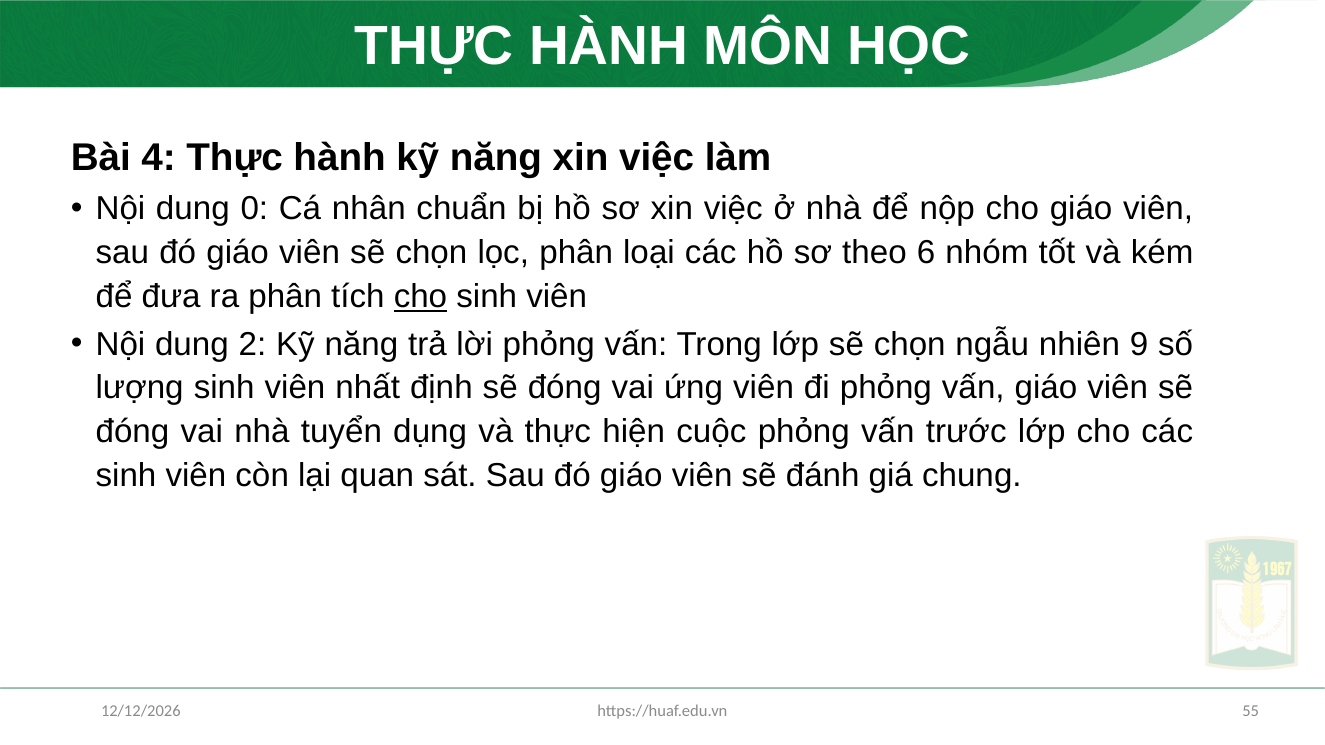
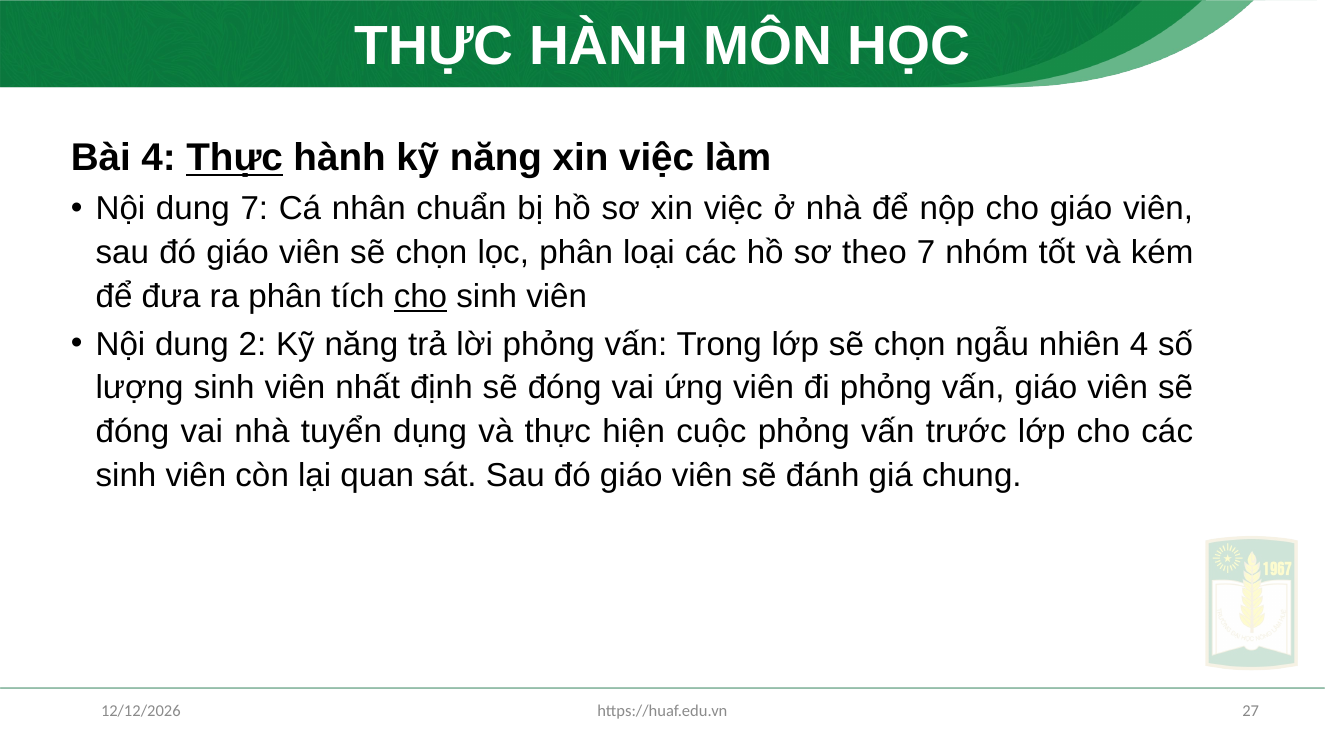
Thực at (235, 158) underline: none -> present
dung 0: 0 -> 7
theo 6: 6 -> 7
nhiên 9: 9 -> 4
55: 55 -> 27
